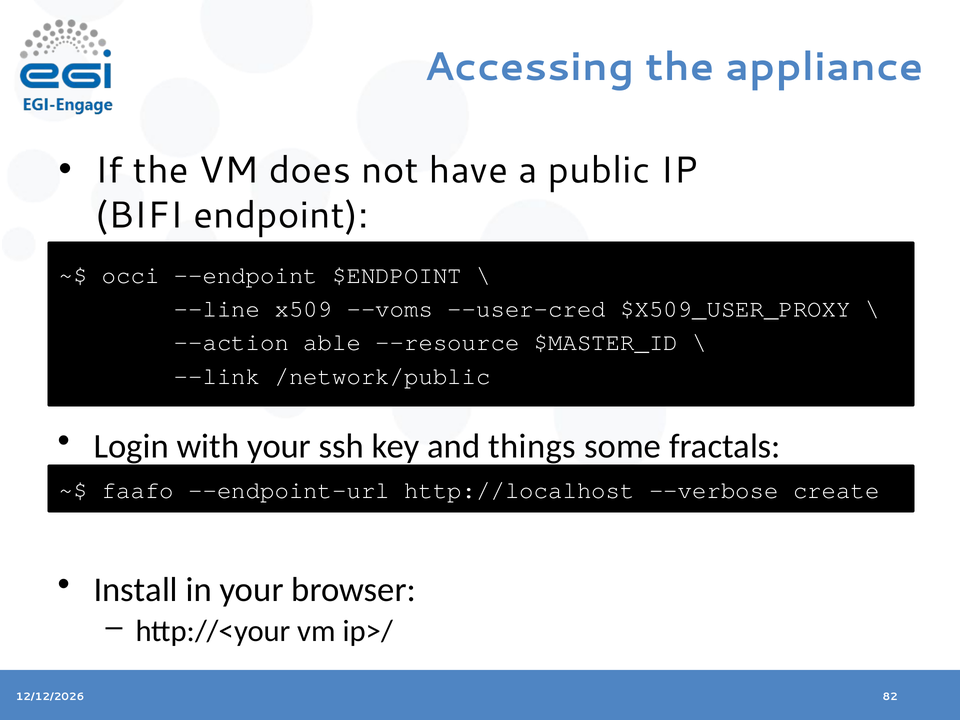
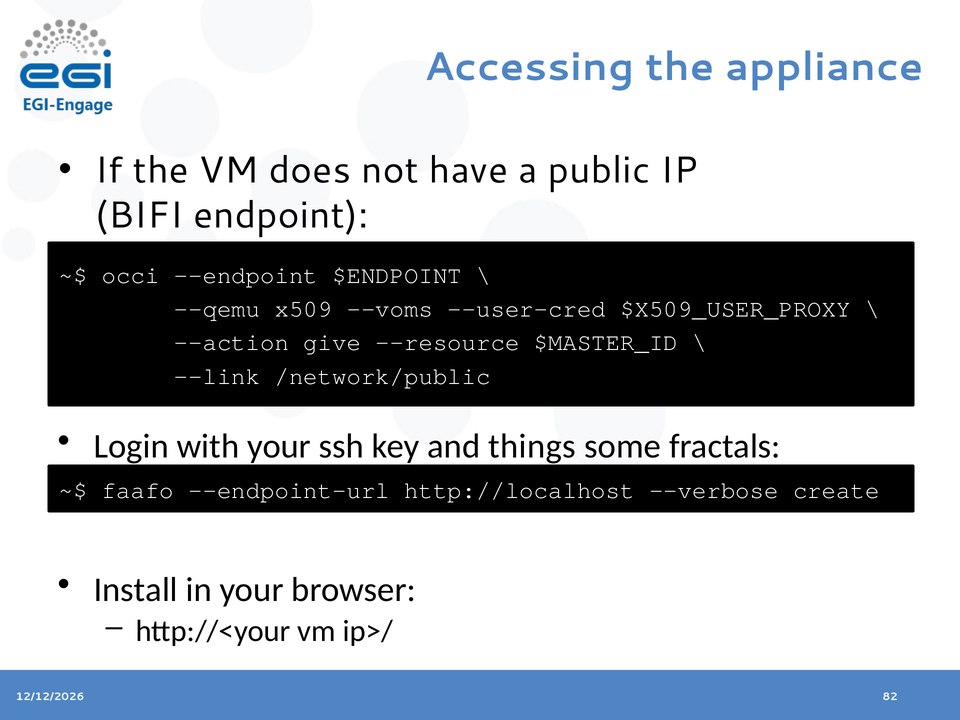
--line: --line -> --qemu
able: able -> give
